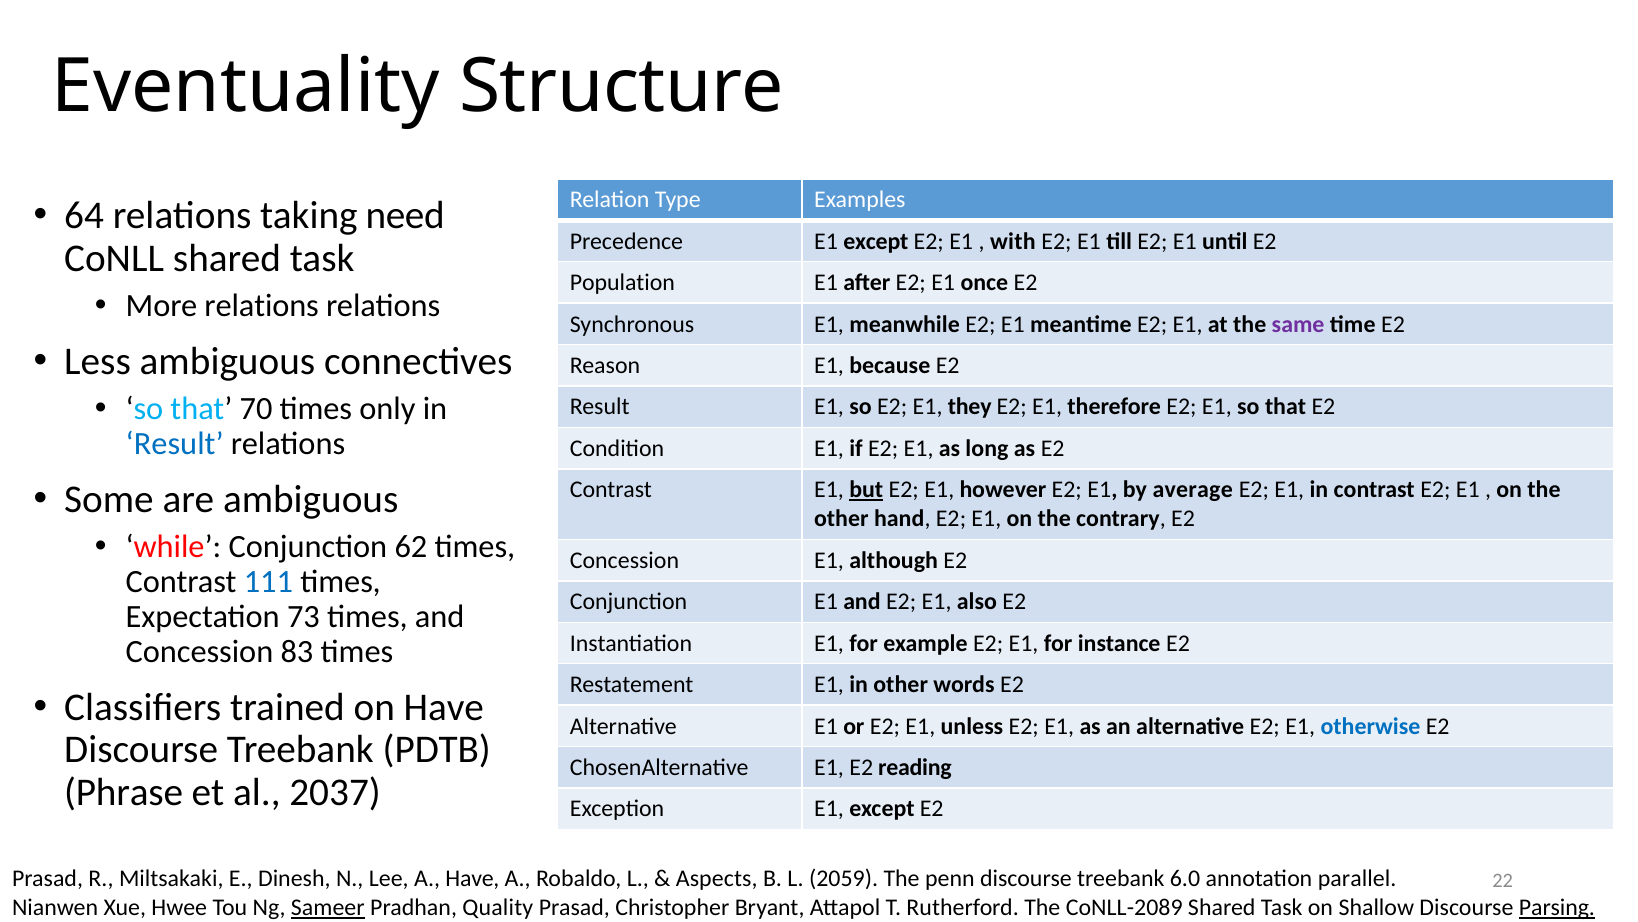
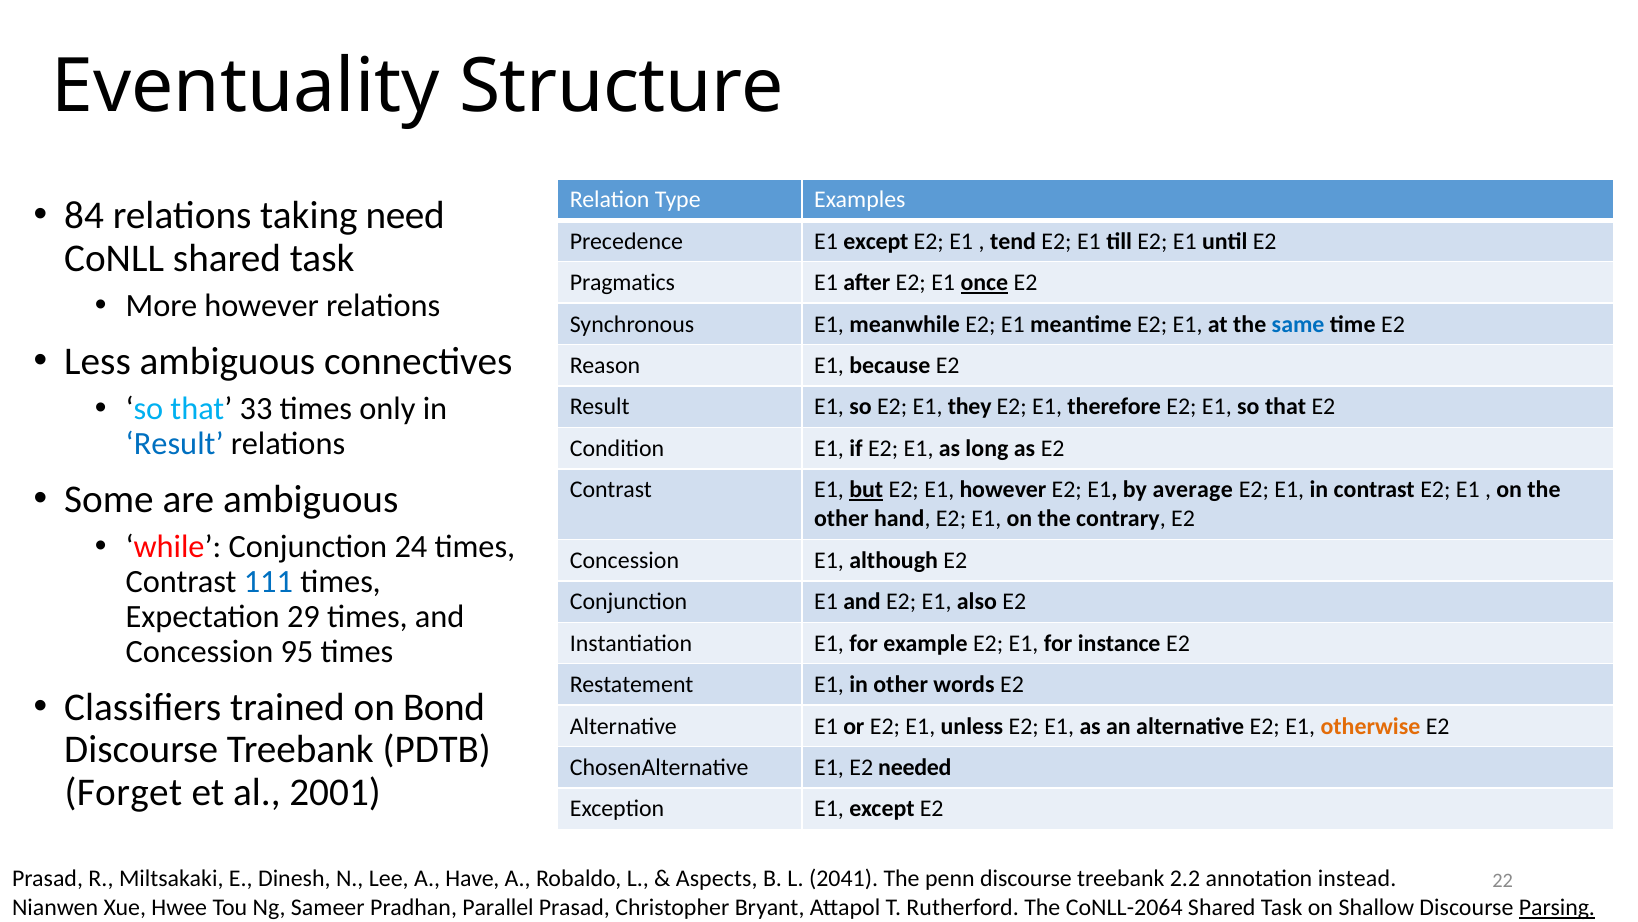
64: 64 -> 84
with: with -> tend
Population: Population -> Pragmatics
once underline: none -> present
More relations: relations -> however
same colour: purple -> blue
70: 70 -> 33
62: 62 -> 24
73: 73 -> 29
83: 83 -> 95
on Have: Have -> Bond
otherwise colour: blue -> orange
reading: reading -> needed
Phrase: Phrase -> Forget
2037: 2037 -> 2001
2059: 2059 -> 2041
6.0: 6.0 -> 2.2
parallel: parallel -> instead
Sameer underline: present -> none
Quality: Quality -> Parallel
CoNLL-2089: CoNLL-2089 -> CoNLL-2064
